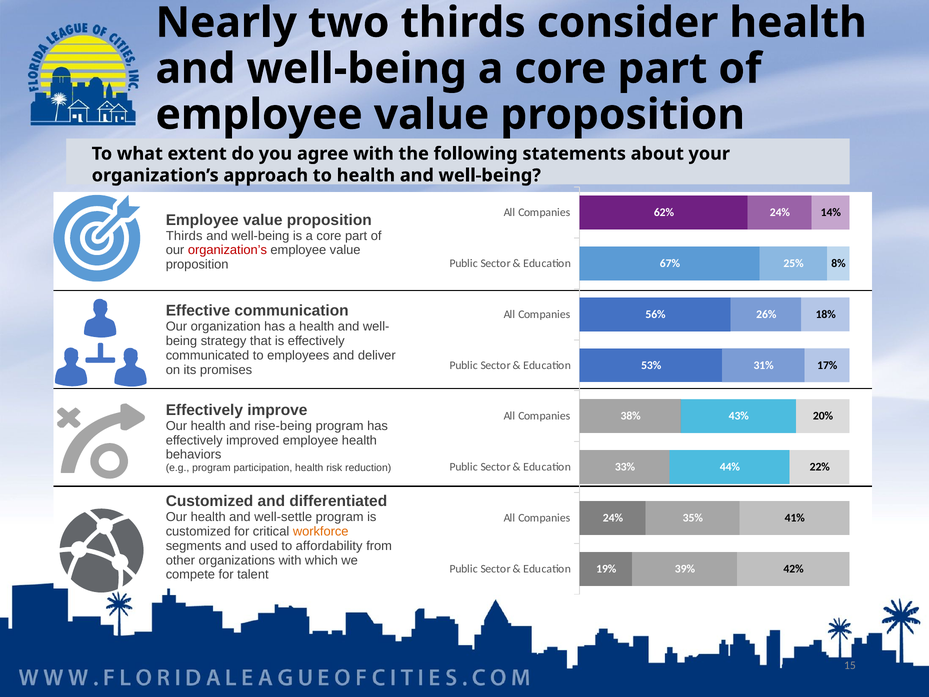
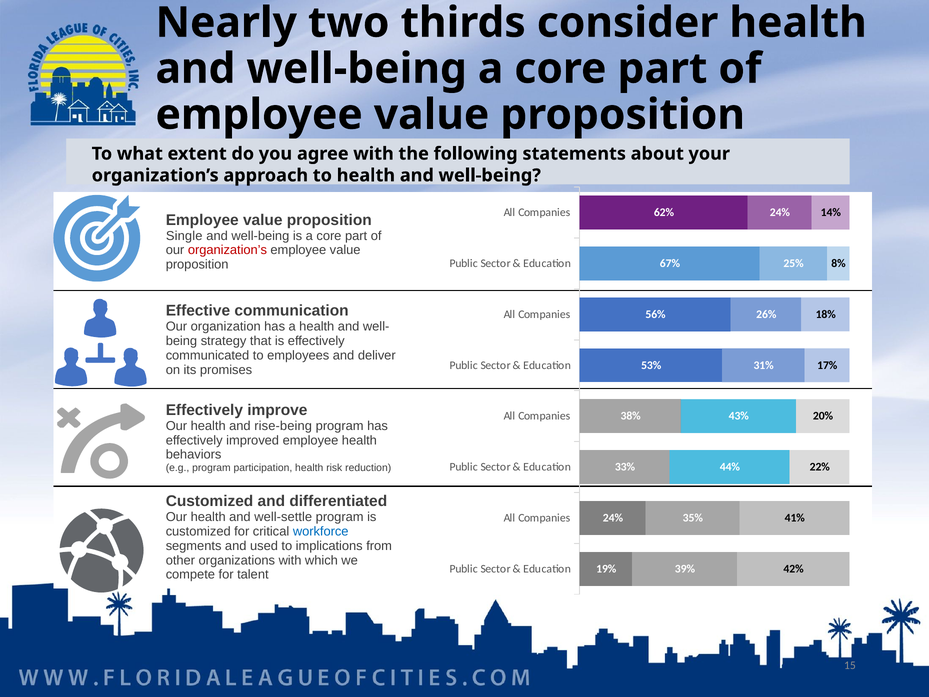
Thirds at (184, 236): Thirds -> Single
workforce colour: orange -> blue
affordability: affordability -> implications
